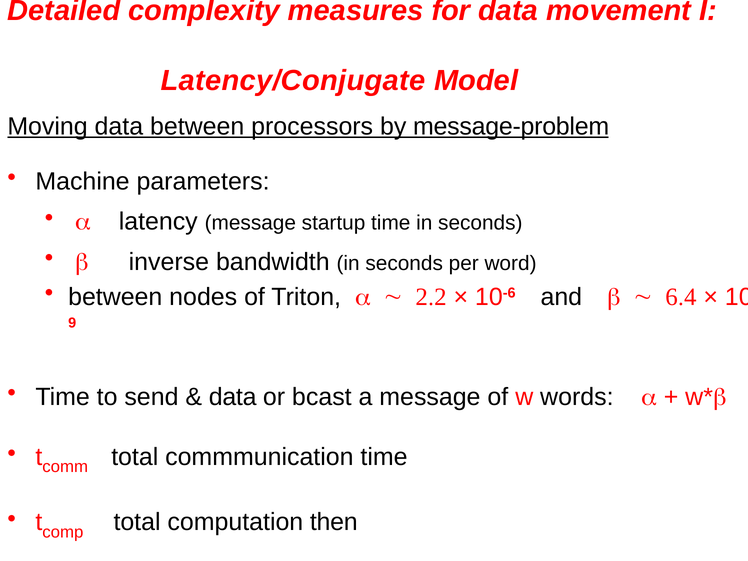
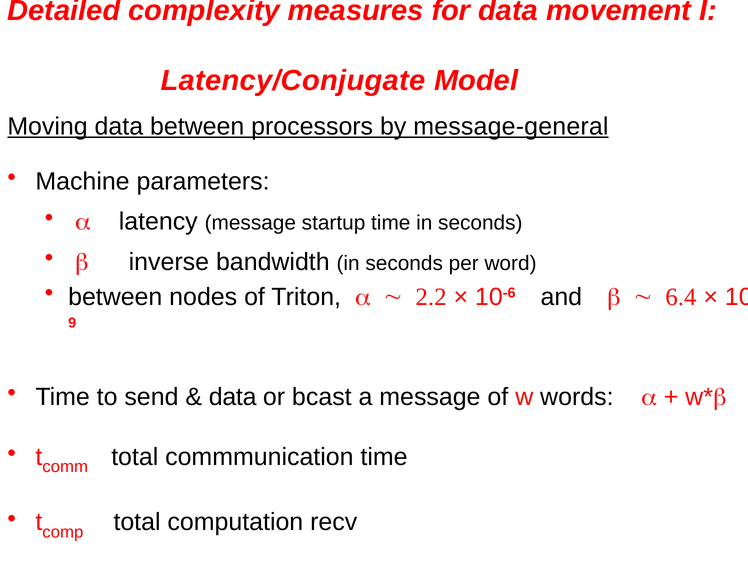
message-problem: message-problem -> message-general
then: then -> recv
